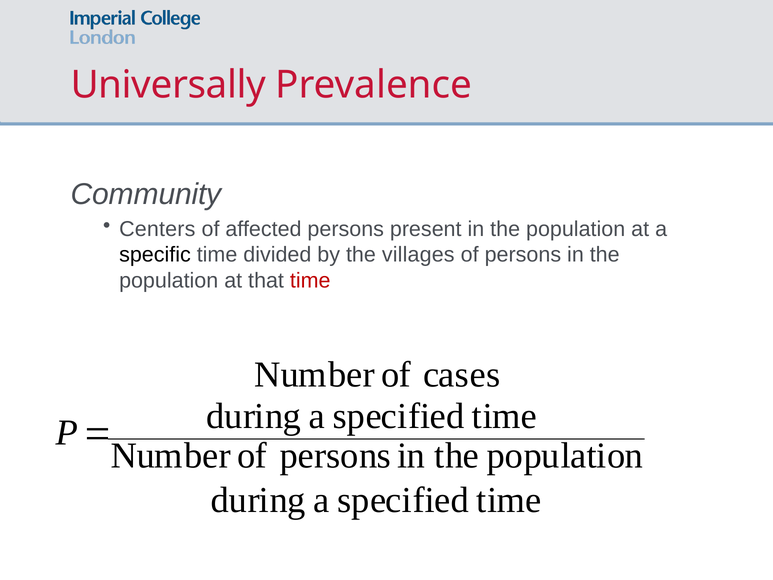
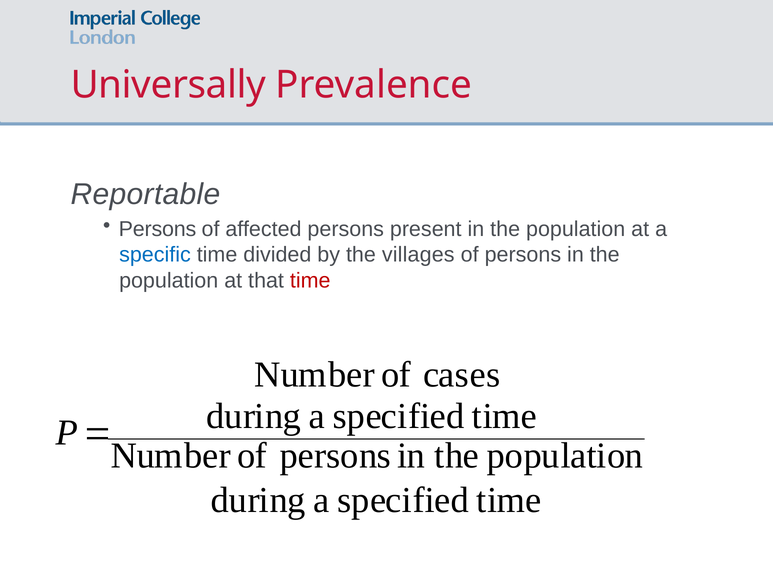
Community: Community -> Reportable
Centers at (157, 229): Centers -> Persons
specific colour: black -> blue
